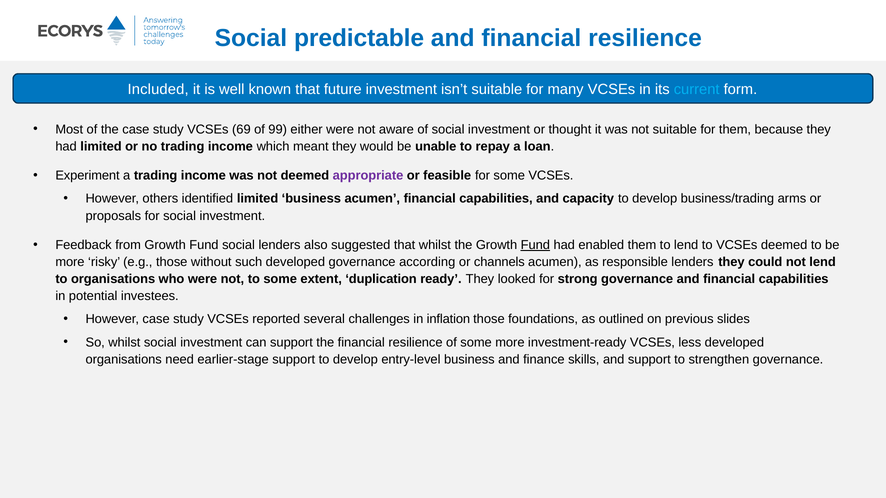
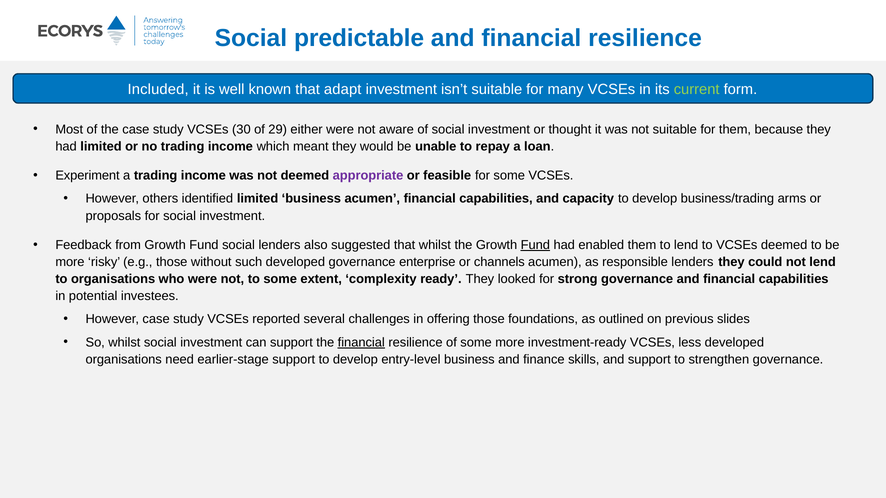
future: future -> adapt
current colour: light blue -> light green
69: 69 -> 30
99: 99 -> 29
according: according -> enterprise
duplication: duplication -> complexity
inflation: inflation -> offering
financial at (361, 343) underline: none -> present
